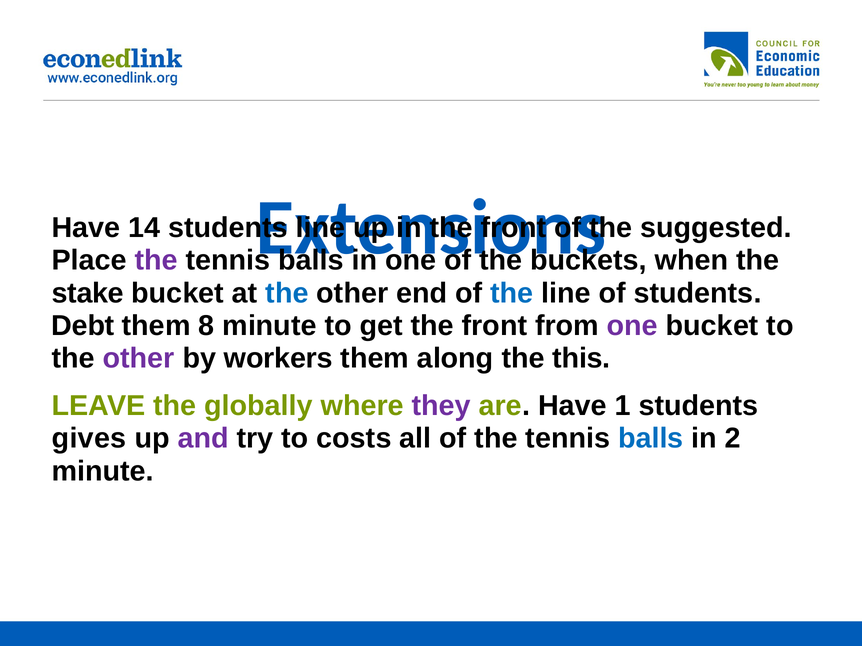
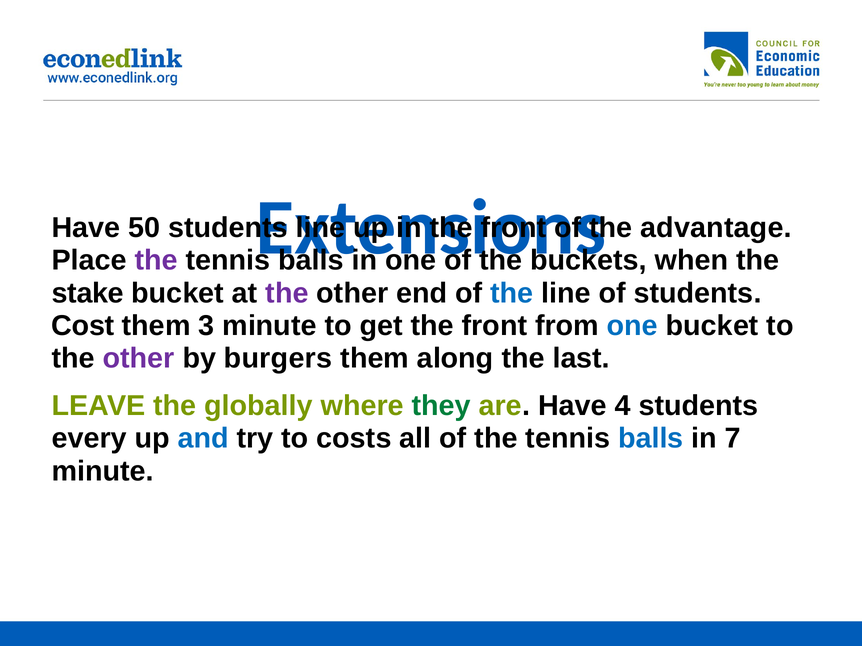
14: 14 -> 50
suggested: suggested -> advantage
the at (287, 293) colour: blue -> purple
Debt: Debt -> Cost
8: 8 -> 3
one at (632, 326) colour: purple -> blue
workers: workers -> burgers
this: this -> last
they colour: purple -> green
1: 1 -> 4
gives: gives -> every
and colour: purple -> blue
2: 2 -> 7
